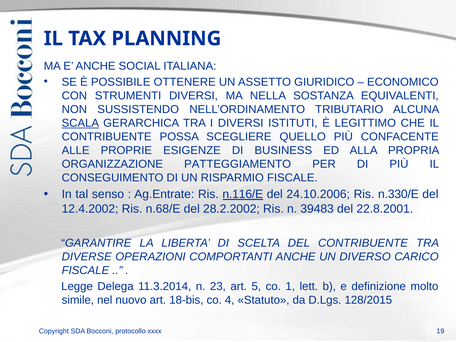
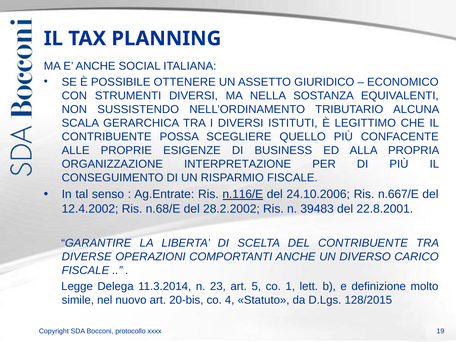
SCALA underline: present -> none
PATTEGGIAMENTO: PATTEGGIAMENTO -> INTERPRETAZIONE
n.330/E: n.330/E -> n.667/E
18-bis: 18-bis -> 20-bis
